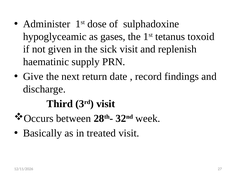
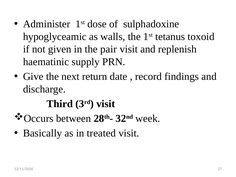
gases: gases -> walls
sick: sick -> pair
